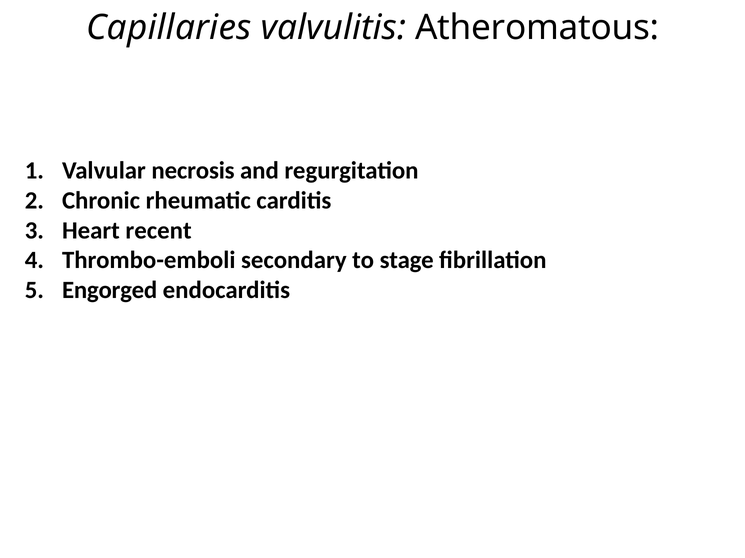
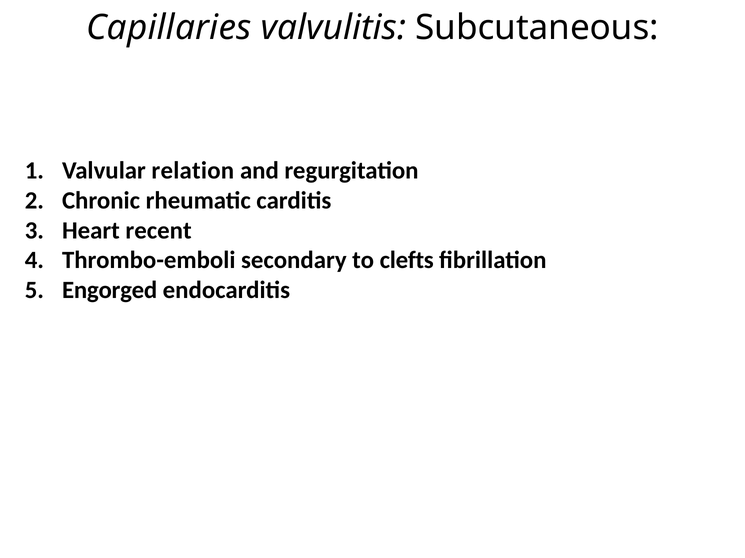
Atheromatous: Atheromatous -> Subcutaneous
necrosis: necrosis -> relation
stage: stage -> clefts
